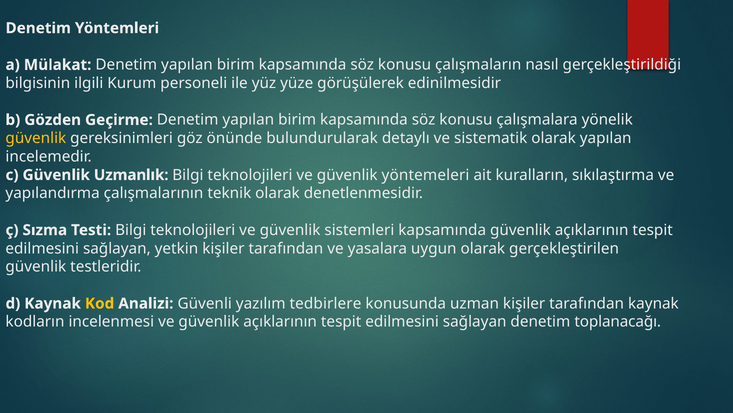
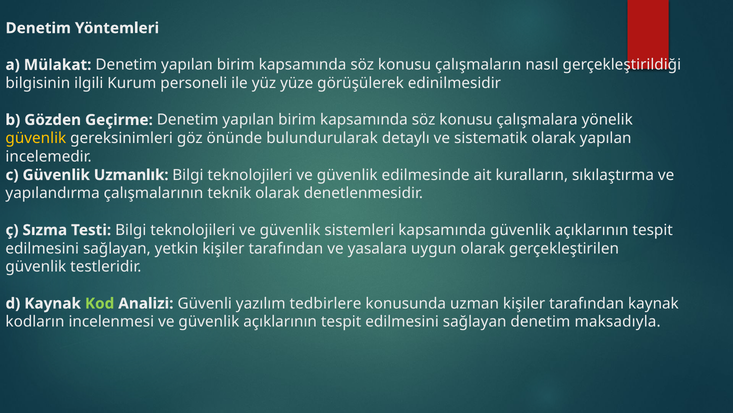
yöntemeleri: yöntemeleri -> edilmesinde
Kod colour: yellow -> light green
toplanacağı: toplanacağı -> maksadıyla
